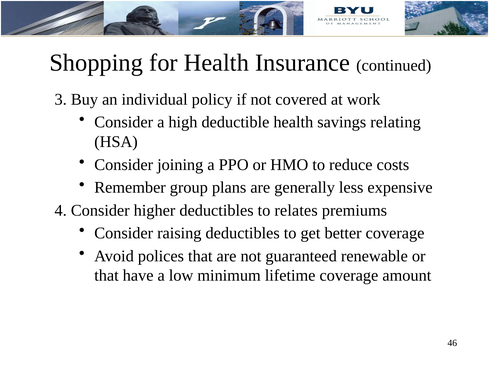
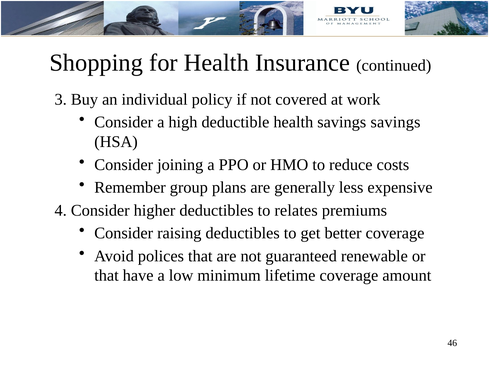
savings relating: relating -> savings
